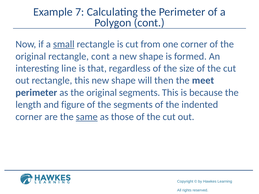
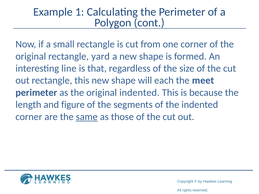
7: 7 -> 1
small underline: present -> none
rectangle cont: cont -> yard
then: then -> each
original segments: segments -> indented
